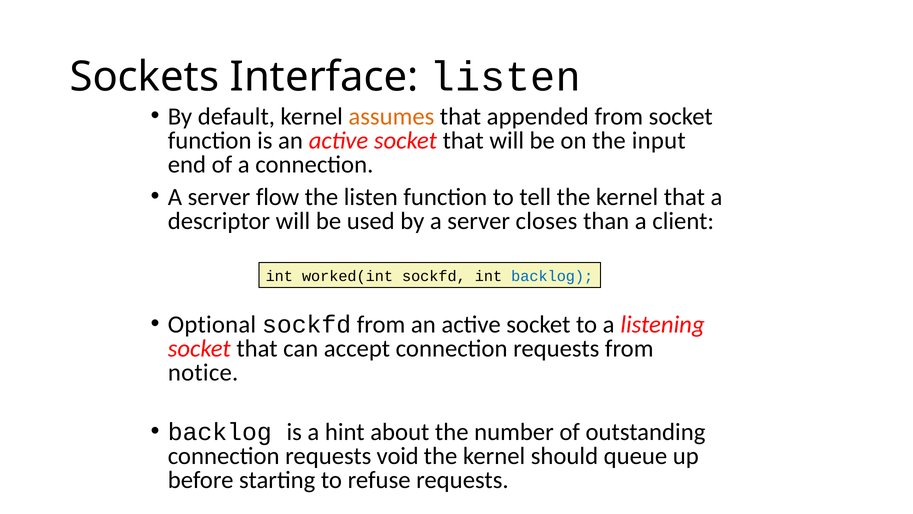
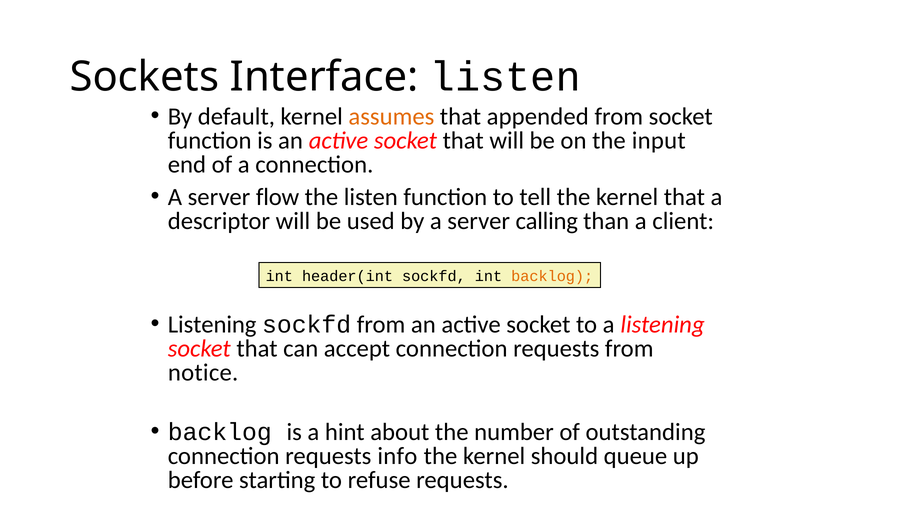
closes: closes -> calling
worked(int: worked(int -> header(int
backlog at (552, 276) colour: blue -> orange
Optional at (212, 324): Optional -> Listening
void: void -> info
